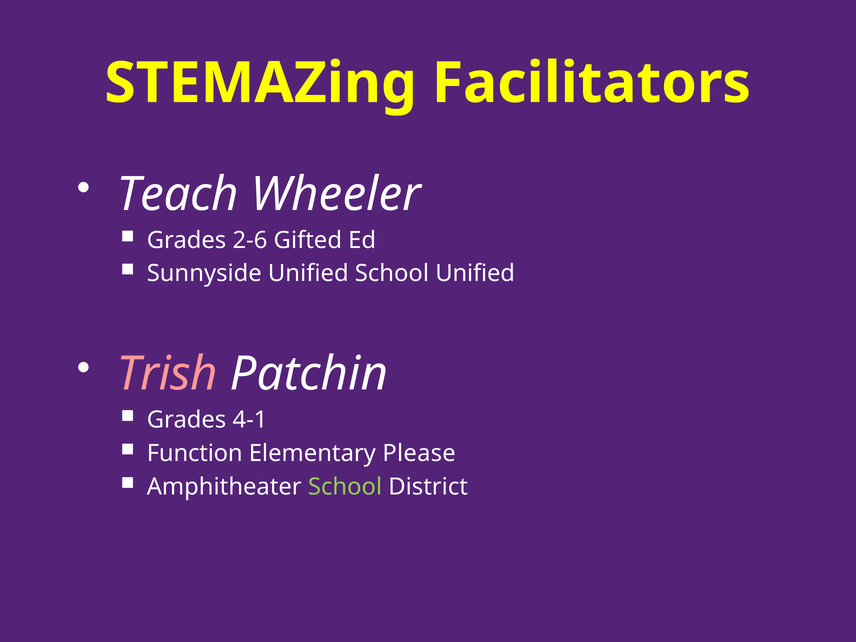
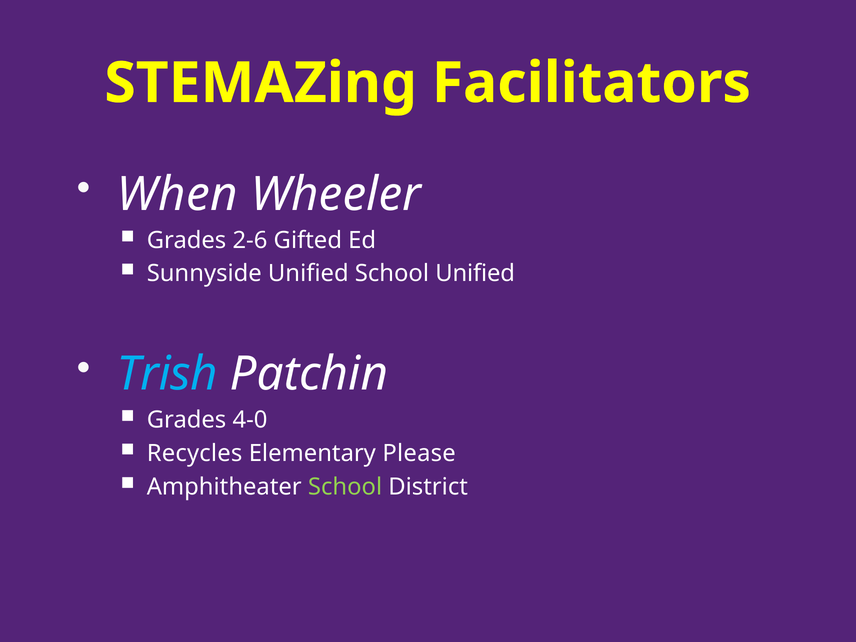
Teach: Teach -> When
Trish colour: pink -> light blue
4-1: 4-1 -> 4-0
Function: Function -> Recycles
